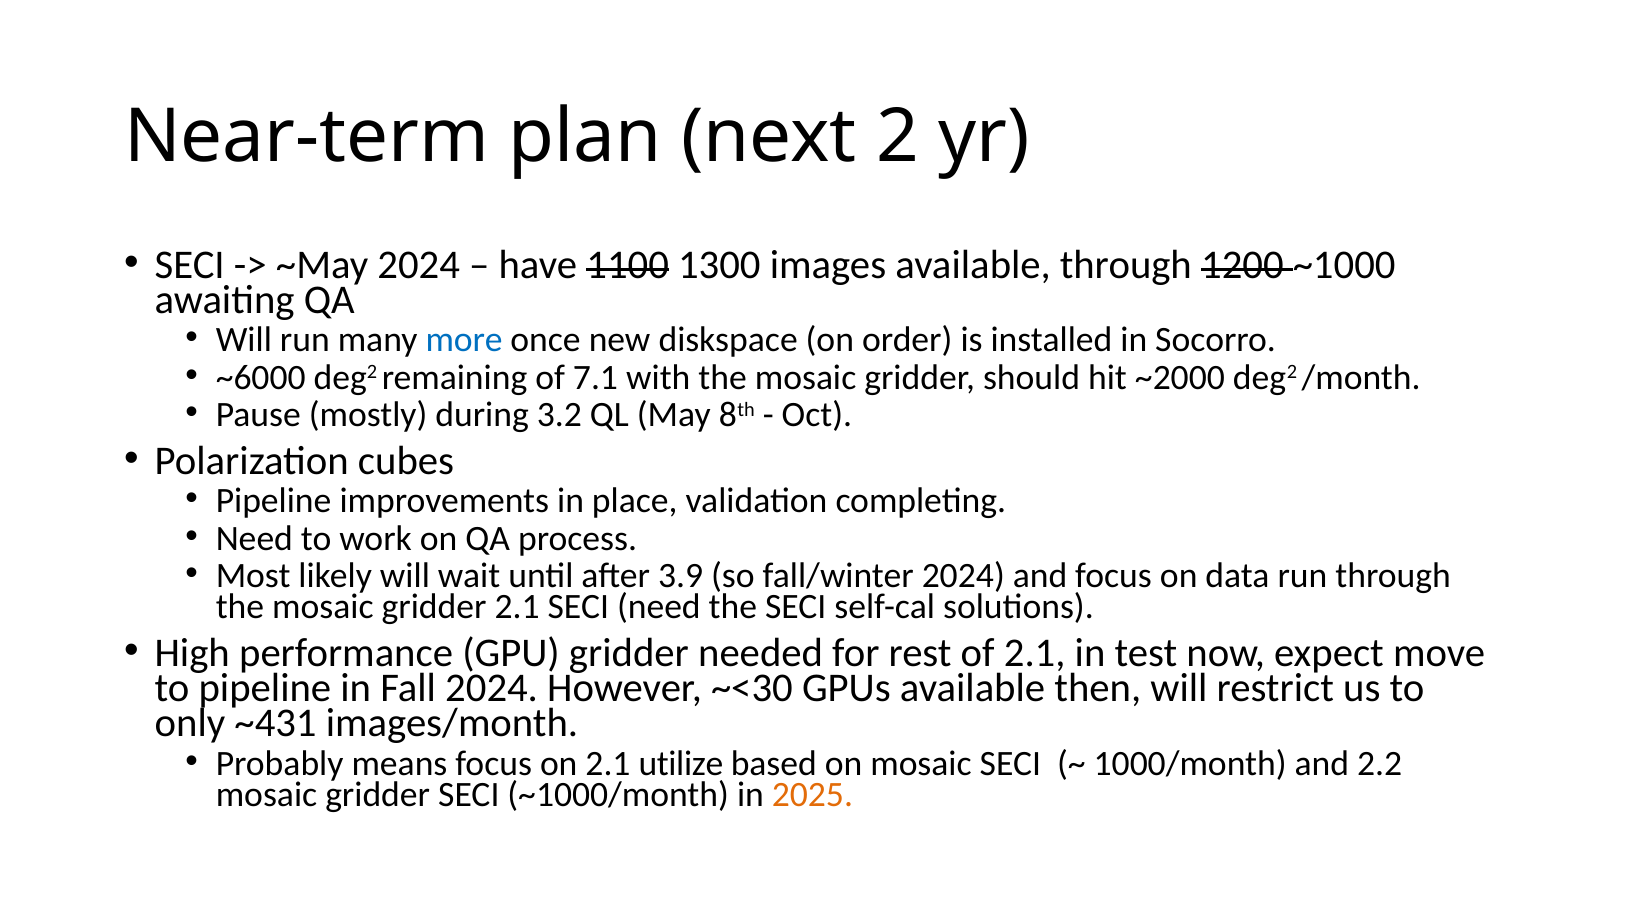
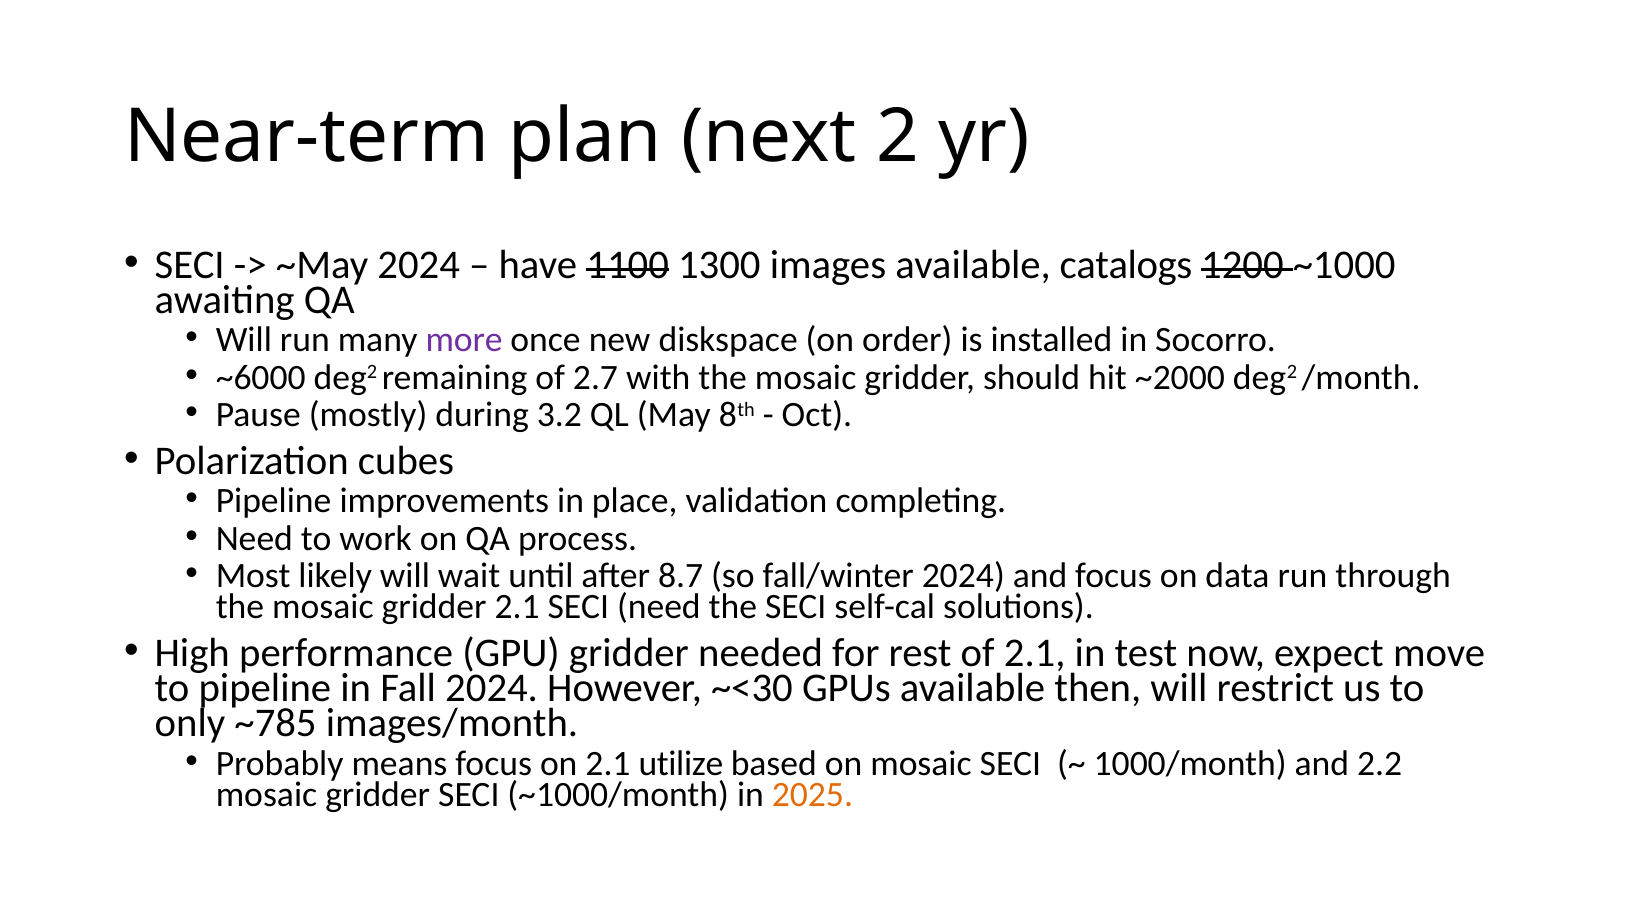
available through: through -> catalogs
more colour: blue -> purple
7.1: 7.1 -> 2.7
3.9: 3.9 -> 8.7
~431: ~431 -> ~785
